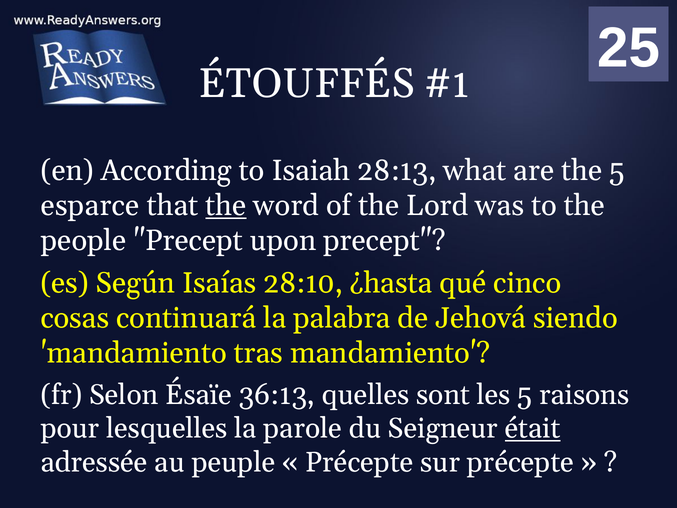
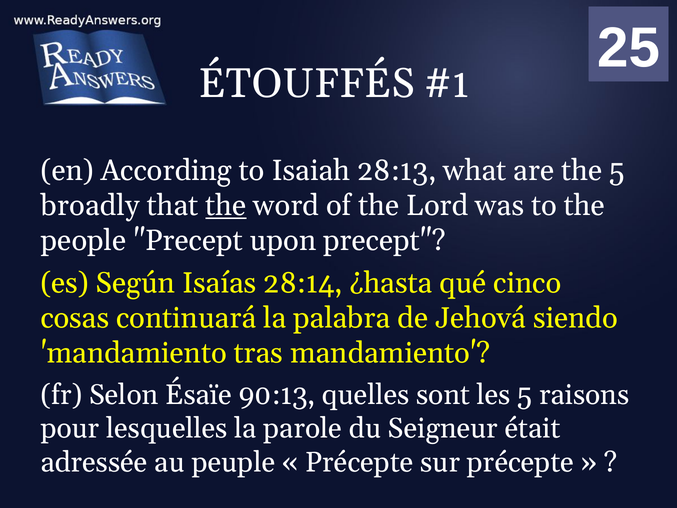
esparce: esparce -> broadly
28:10: 28:10 -> 28:14
36:13: 36:13 -> 90:13
était underline: present -> none
